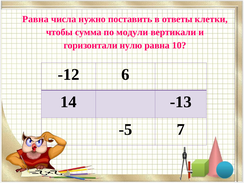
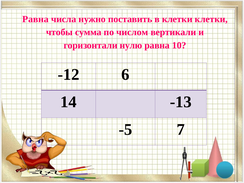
в ответы: ответы -> клетки
модули: модули -> числом
